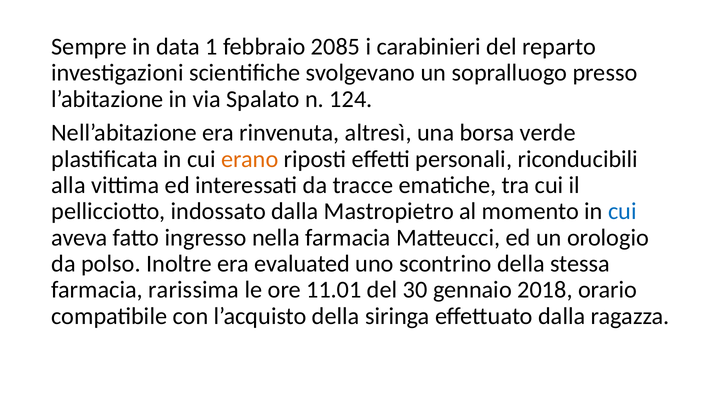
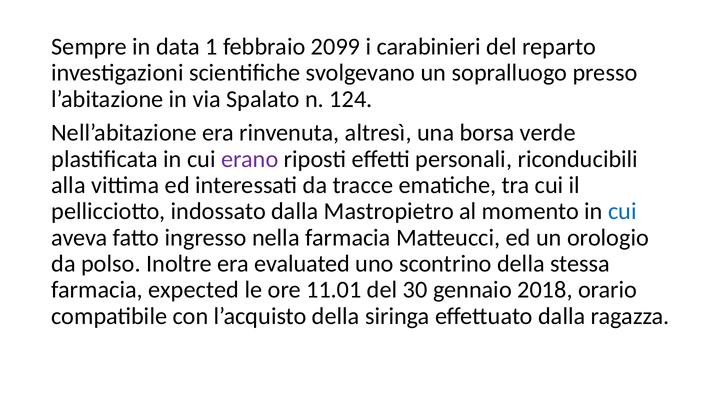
2085: 2085 -> 2099
erano colour: orange -> purple
rarissima: rarissima -> expected
